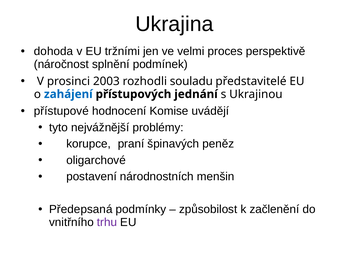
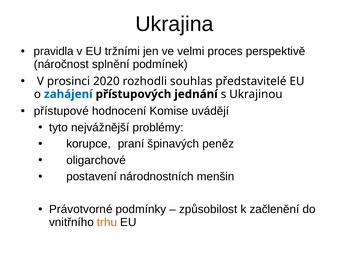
dohoda: dohoda -> pravidla
2003: 2003 -> 2020
souladu: souladu -> souhlas
Předepsaná: Předepsaná -> Právotvorné
trhu colour: purple -> orange
